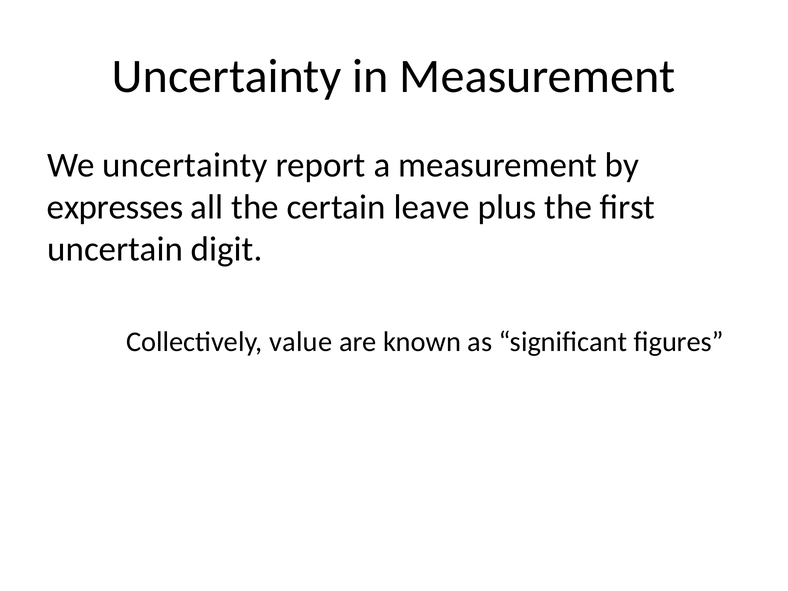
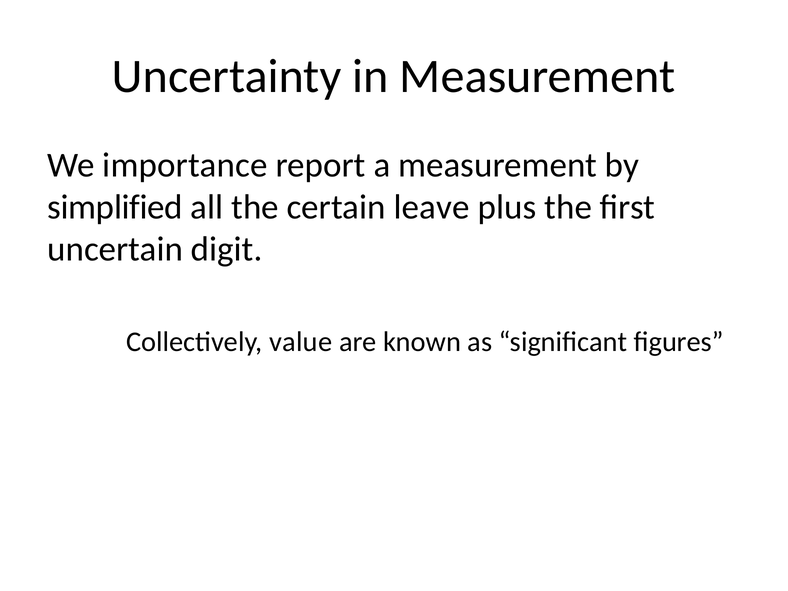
We uncertainty: uncertainty -> importance
expresses: expresses -> simplified
